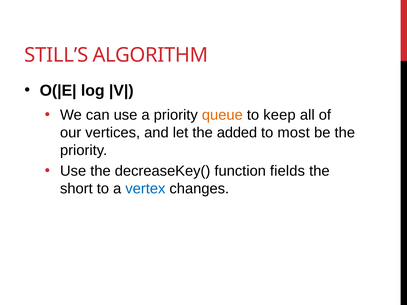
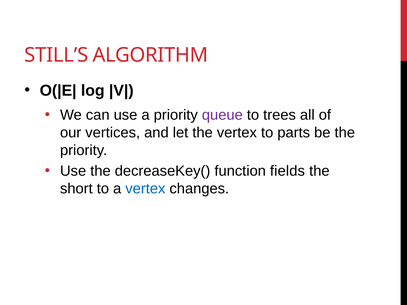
queue colour: orange -> purple
keep: keep -> trees
the added: added -> vertex
most: most -> parts
